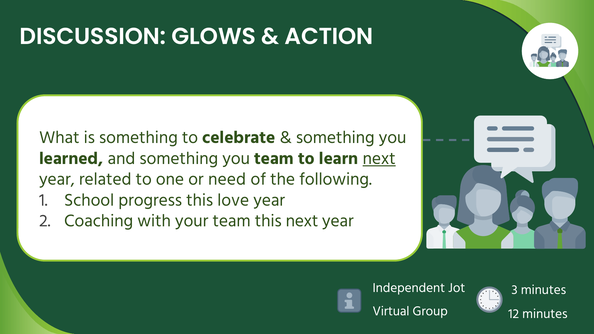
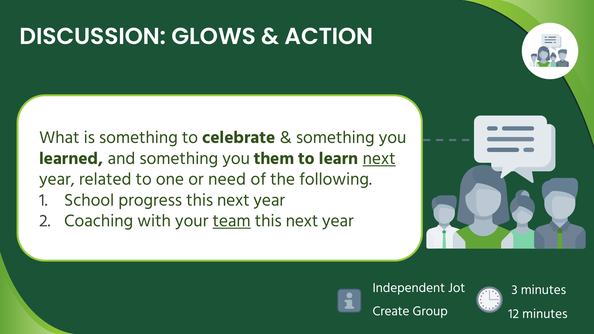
you team: team -> them
progress this love: love -> next
team at (232, 221) underline: none -> present
Virtual: Virtual -> Create
